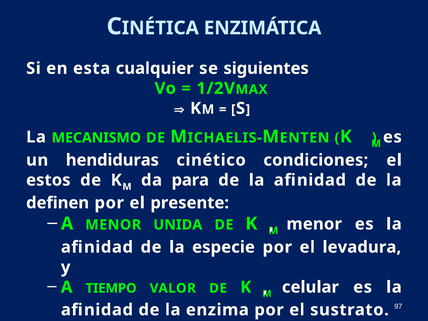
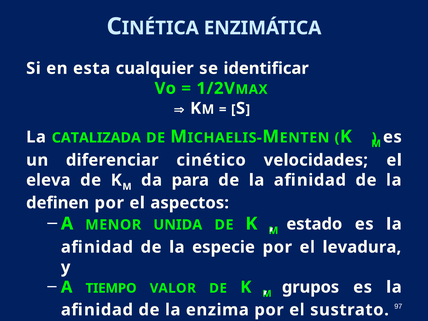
siguientes: siguientes -> identificar
MECANISMO: MECANISMO -> CATALIZADA
hendiduras: hendiduras -> diferenciar
condiciones: condiciones -> velocidades
estos: estos -> eleva
presente: presente -> aspectos
menor at (314, 224): menor -> estado
celular: celular -> grupos
